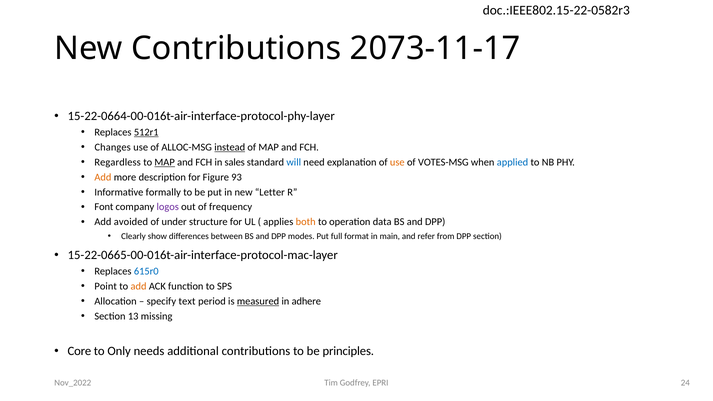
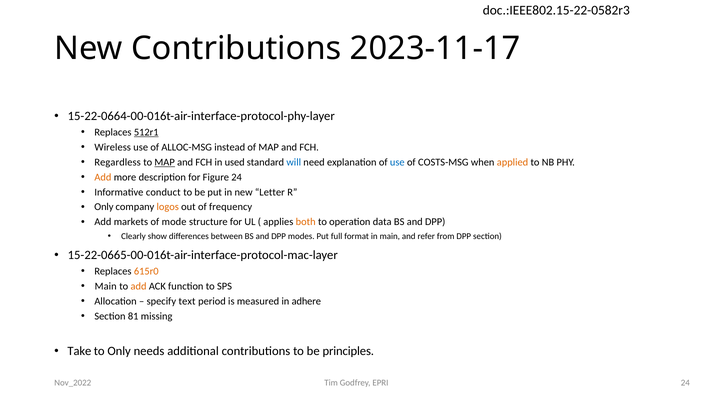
2073-11-17: 2073-11-17 -> 2023-11-17
Changes: Changes -> Wireless
instead underline: present -> none
sales: sales -> used
use at (397, 162) colour: orange -> blue
VOTES-MSG: VOTES-MSG -> COSTS-MSG
applied colour: blue -> orange
Figure 93: 93 -> 24
formally: formally -> conduct
Font at (104, 207): Font -> Only
logos colour: purple -> orange
avoided: avoided -> markets
under: under -> mode
615r0 colour: blue -> orange
Point at (106, 286): Point -> Main
measured underline: present -> none
13: 13 -> 81
Core: Core -> Take
